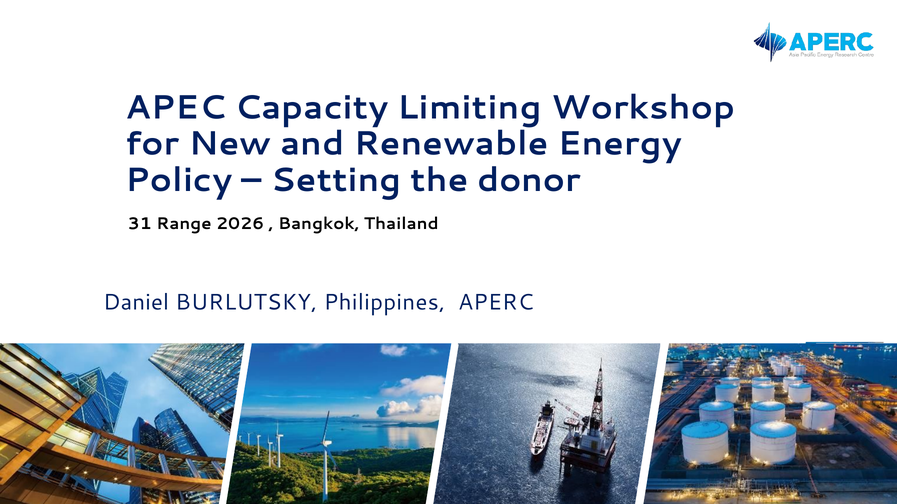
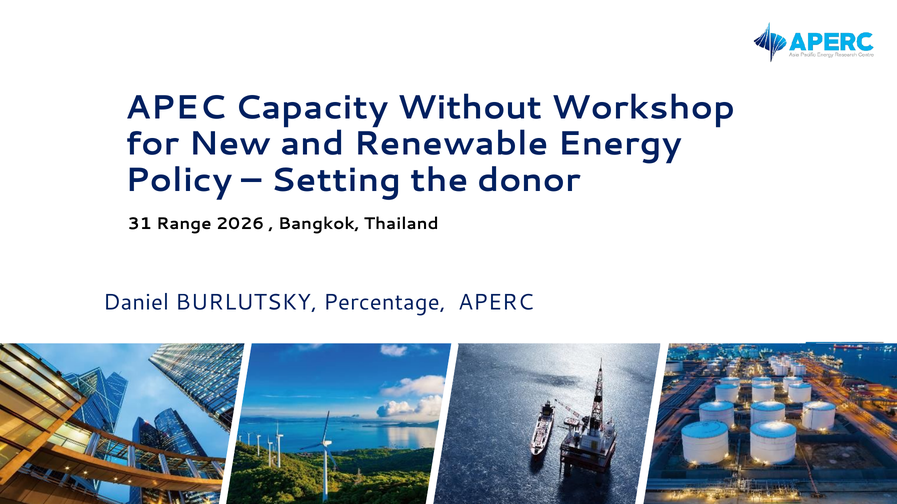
Limiting: Limiting -> Without
Philippines: Philippines -> Percentage
